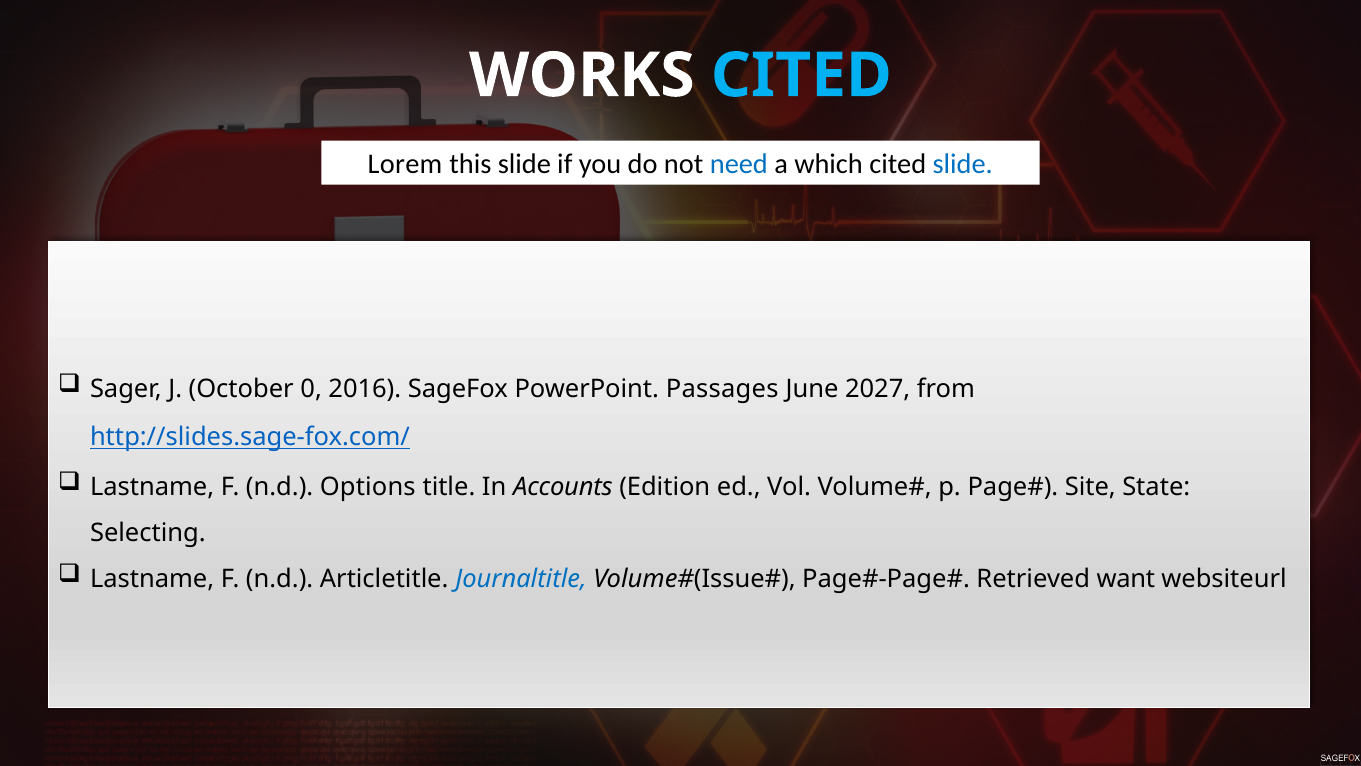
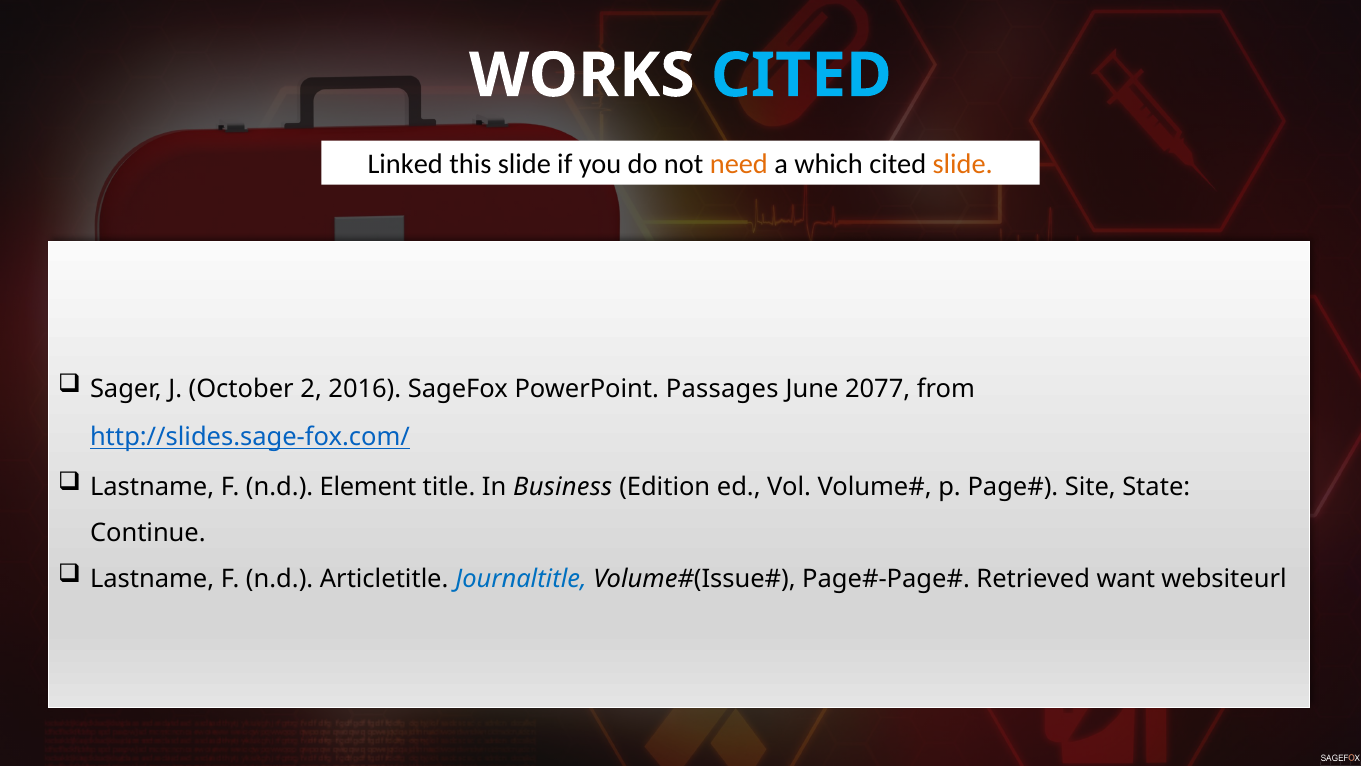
Lorem: Lorem -> Linked
need colour: blue -> orange
slide at (963, 165) colour: blue -> orange
0: 0 -> 2
2027: 2027 -> 2077
Options: Options -> Element
Accounts: Accounts -> Business
Selecting: Selecting -> Continue
